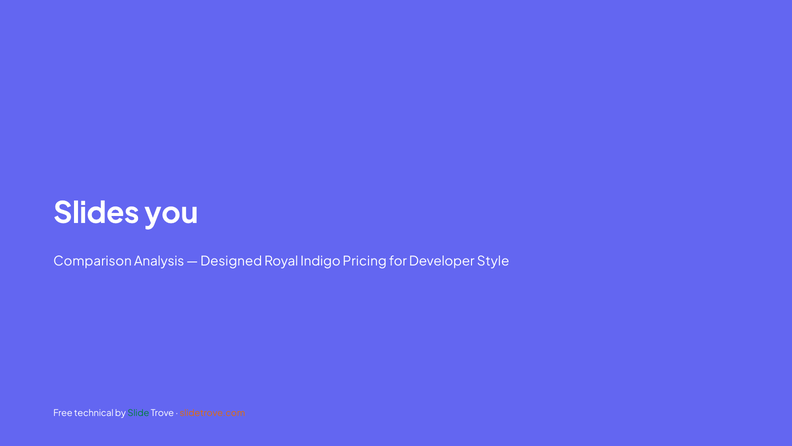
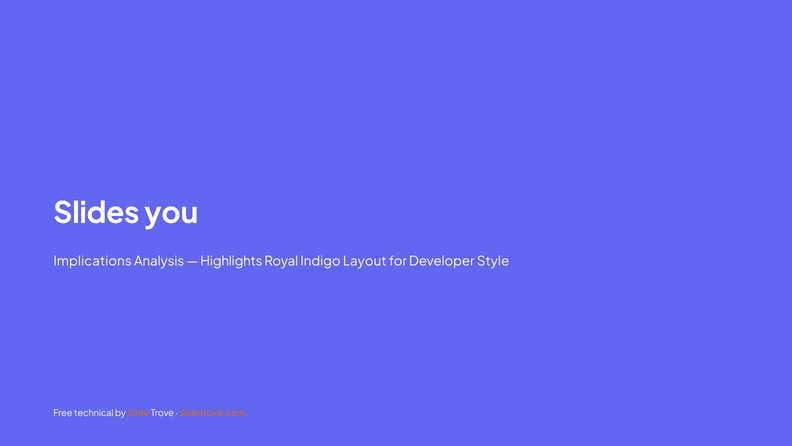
Comparison: Comparison -> Implications
Designed: Designed -> Highlights
Pricing: Pricing -> Layout
Slide colour: green -> orange
